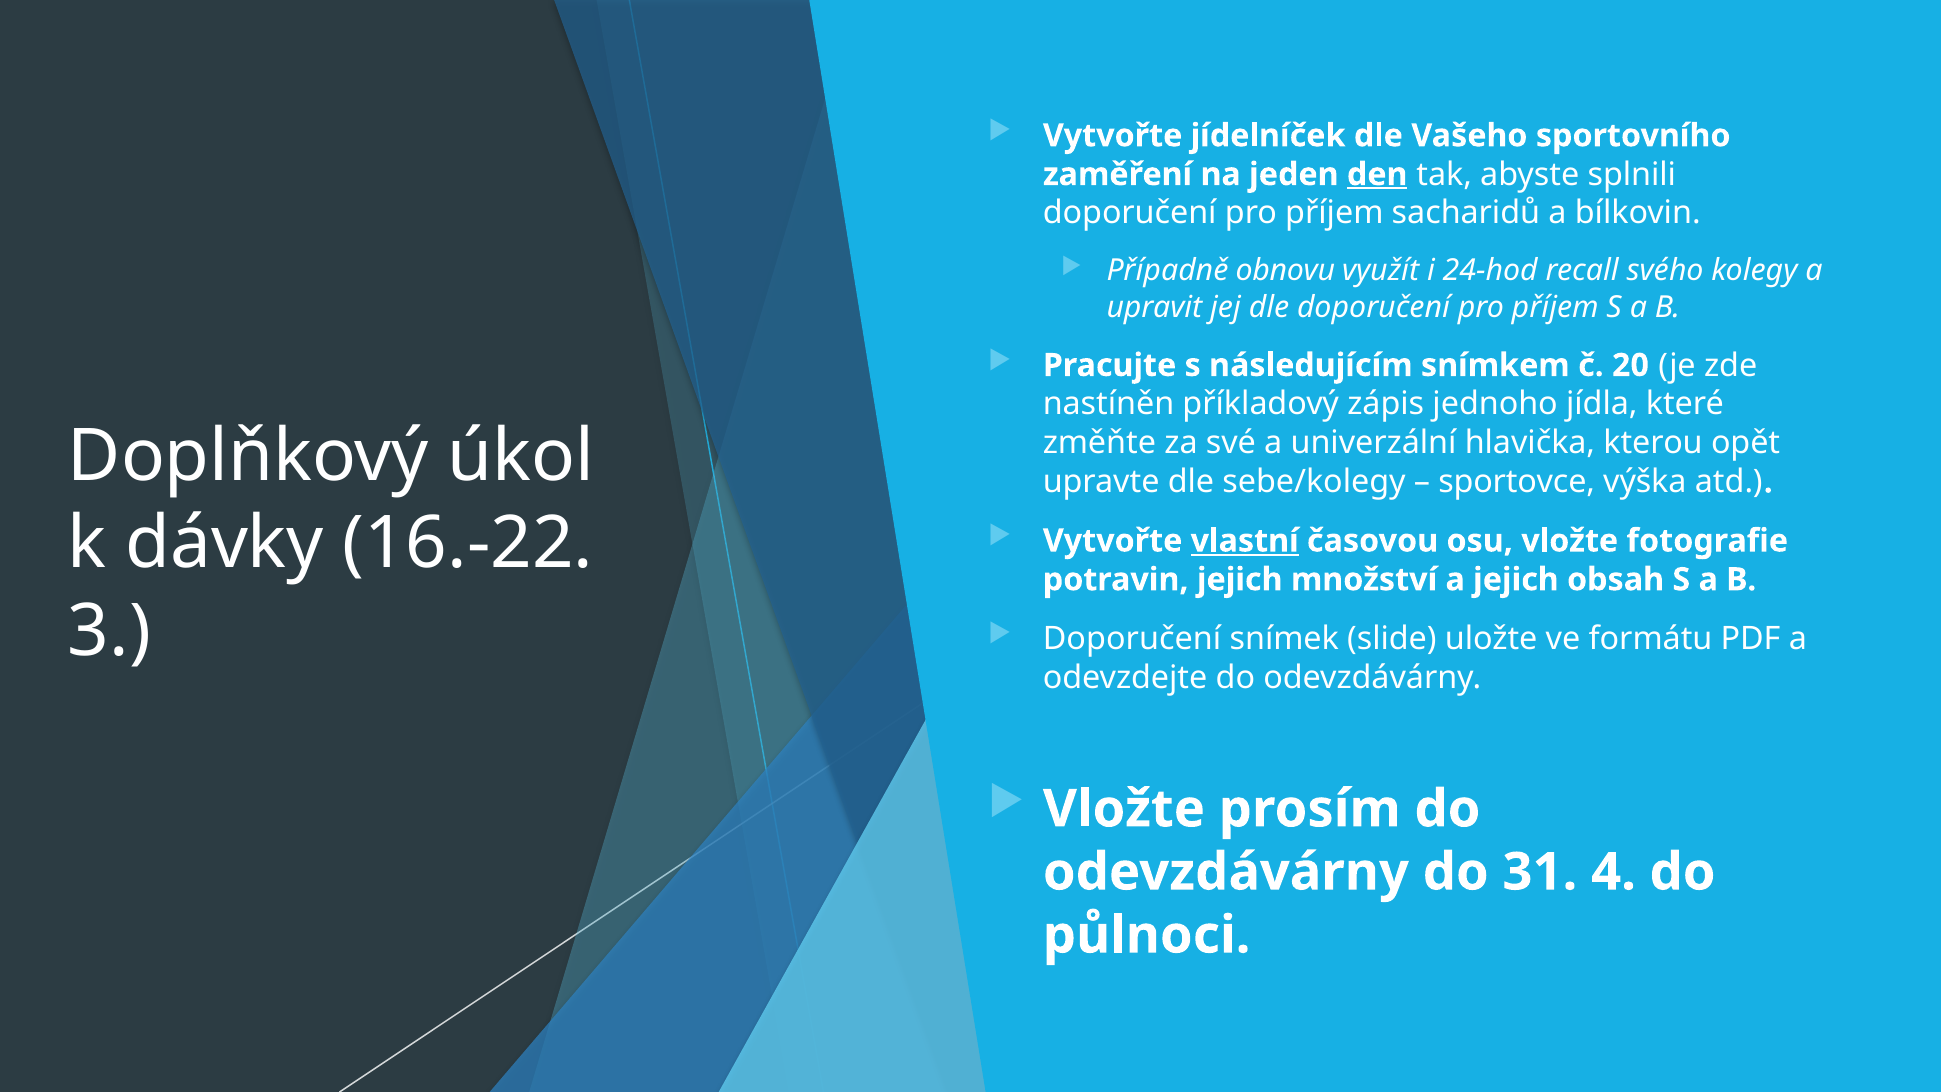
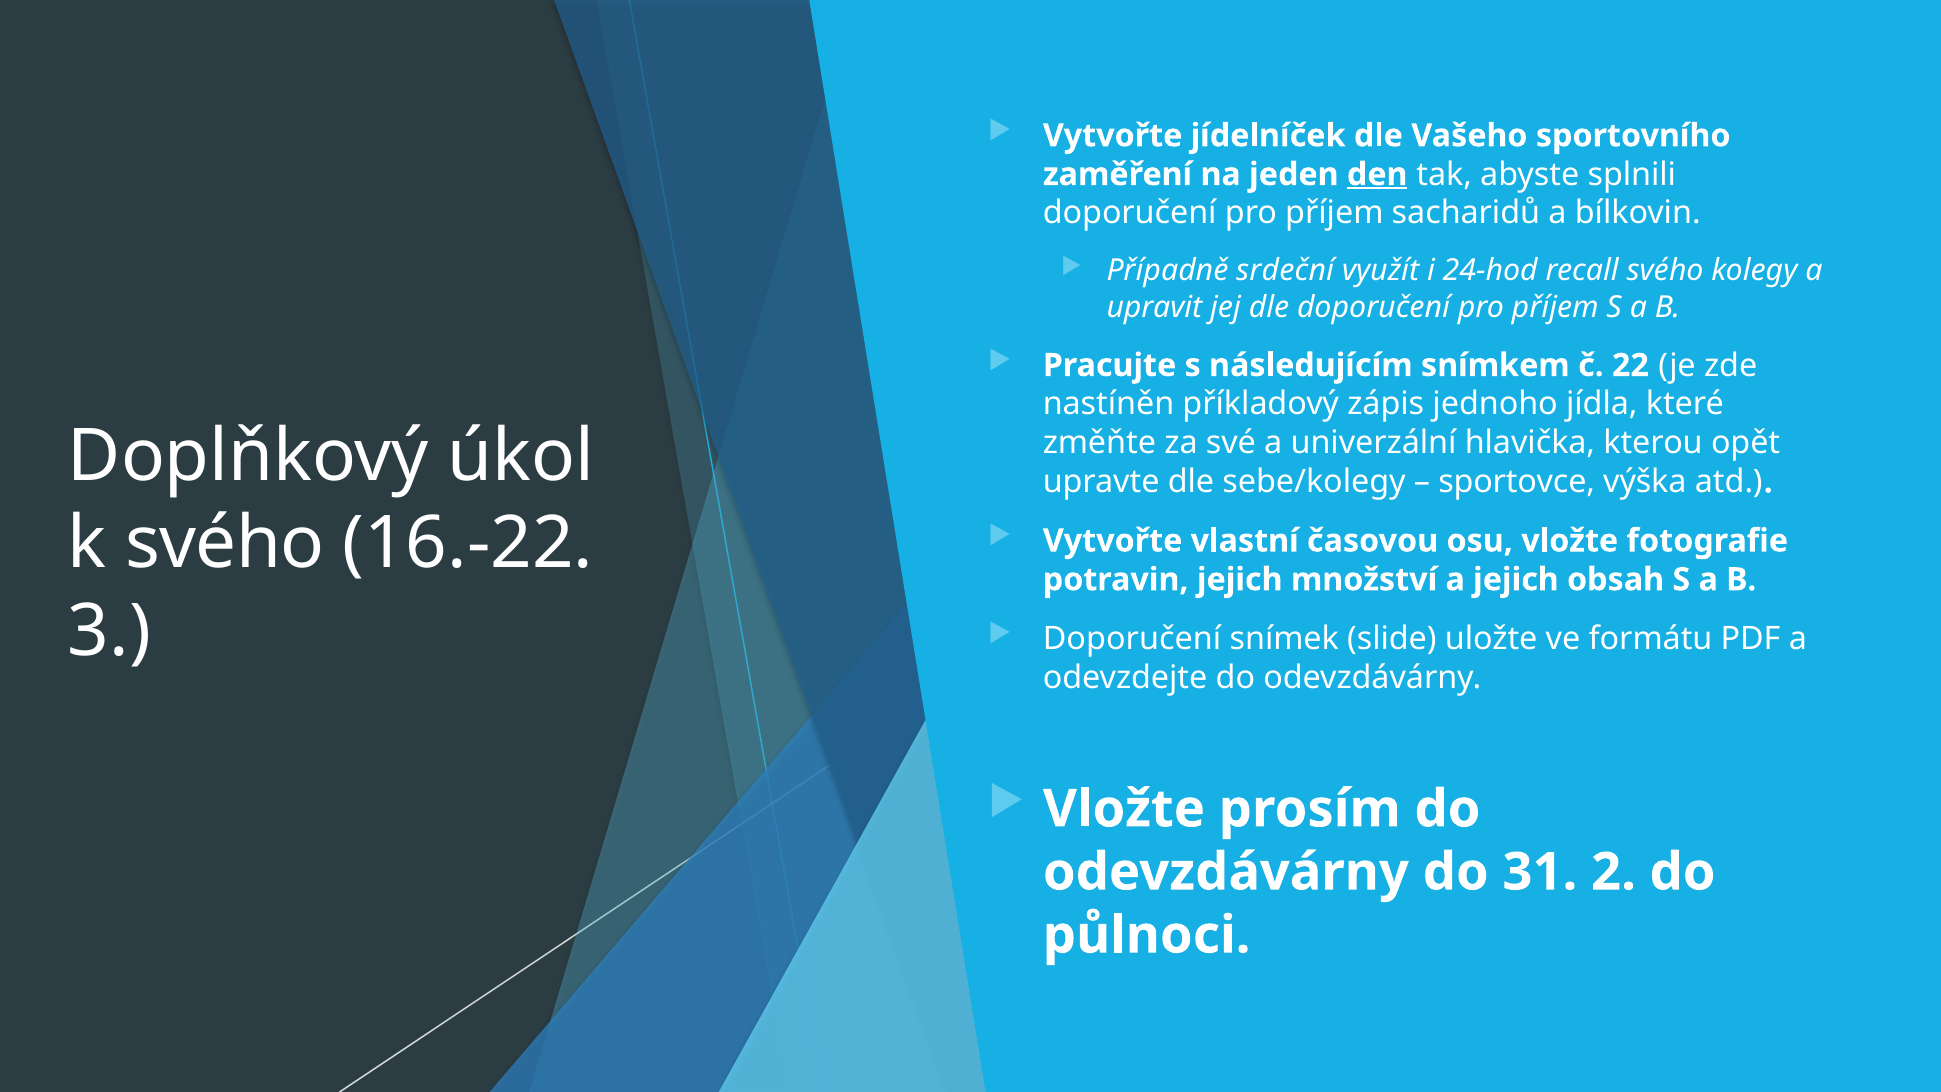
obnovu: obnovu -> srdeční
20: 20 -> 22
k dávky: dávky -> svého
vlastní underline: present -> none
4: 4 -> 2
